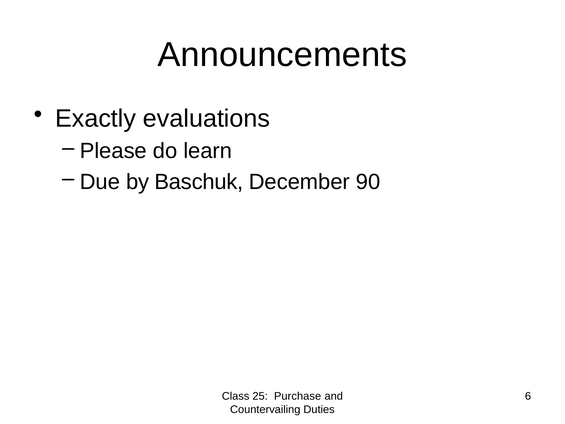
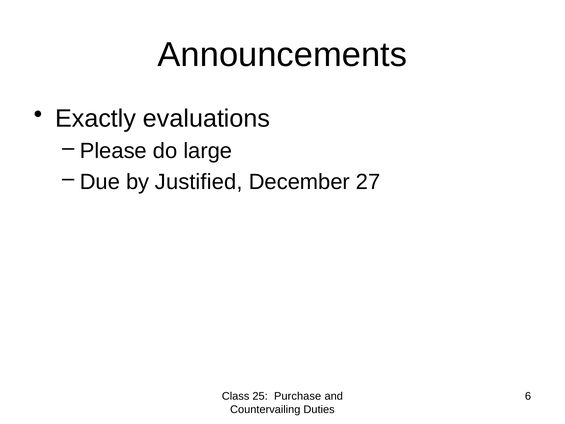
learn: learn -> large
Baschuk: Baschuk -> Justified
90: 90 -> 27
